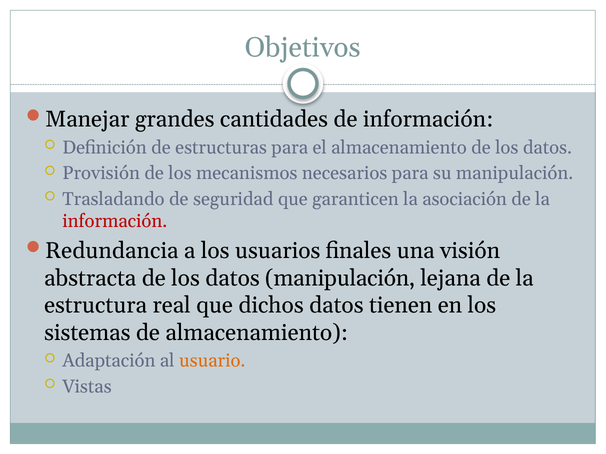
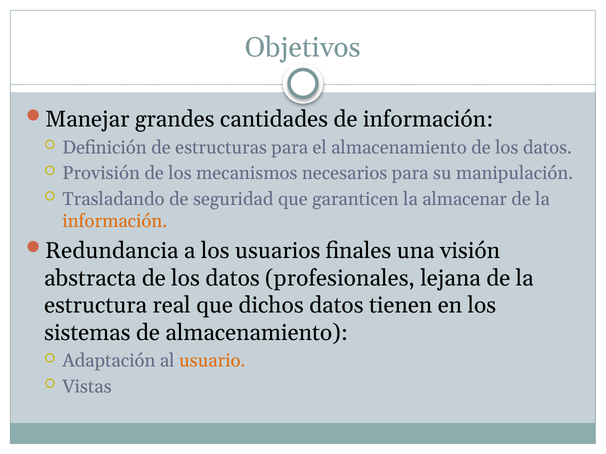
asociación: asociación -> almacenar
información at (115, 222) colour: red -> orange
datos manipulación: manipulación -> profesionales
